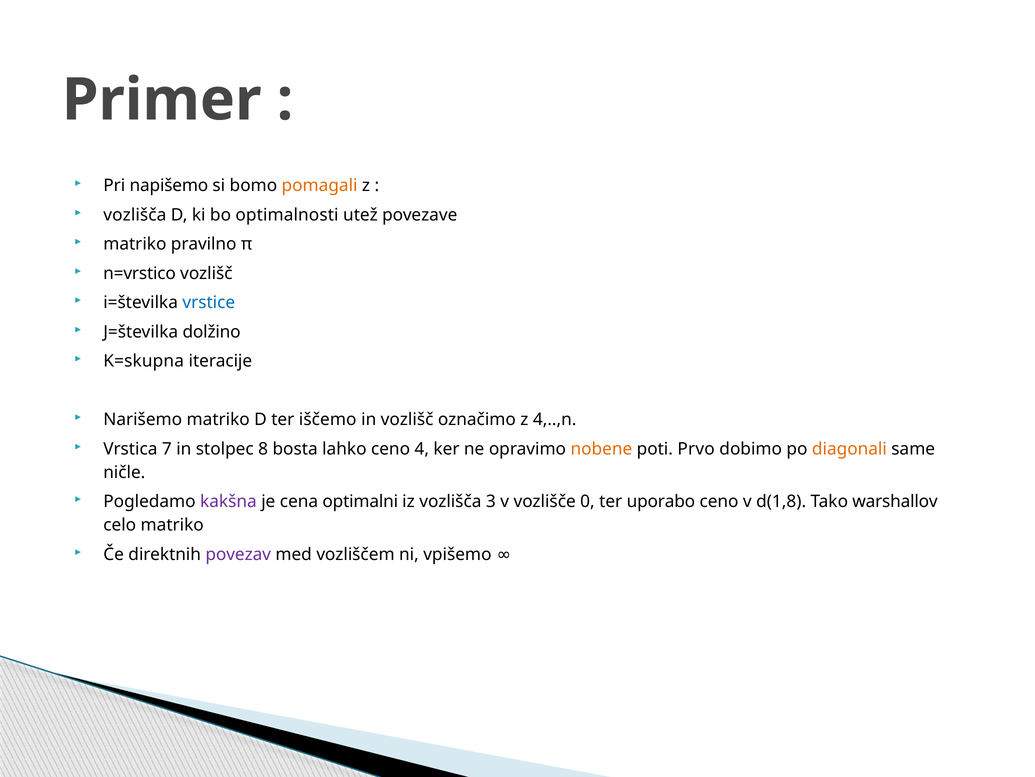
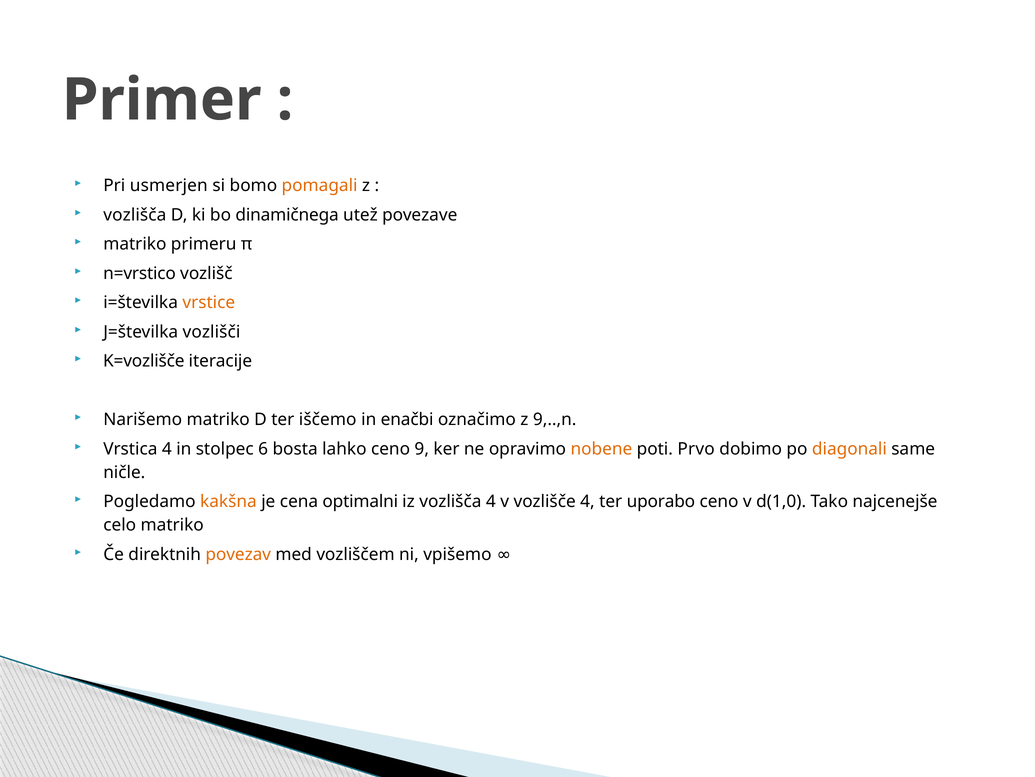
napišemo: napišemo -> usmerjen
optimalnosti: optimalnosti -> dinamičnega
pravilno: pravilno -> primeru
vrstice colour: blue -> orange
dolžino: dolžino -> vozlišči
K=skupna: K=skupna -> K=vozlišče
in vozlišč: vozlišč -> enačbi
4,..,n: 4,..,n -> 9,..,n
Vrstica 7: 7 -> 4
8: 8 -> 6
4: 4 -> 9
kakšna colour: purple -> orange
vozlišča 3: 3 -> 4
vozlišče 0: 0 -> 4
d(1,8: d(1,8 -> d(1,0
warshallov: warshallov -> najcenejše
povezav colour: purple -> orange
